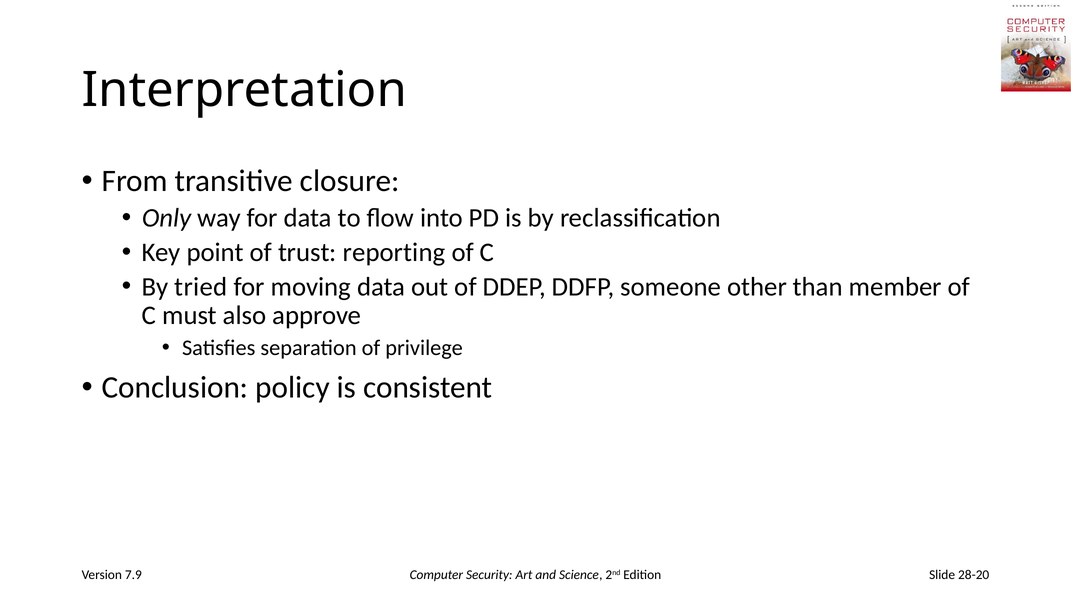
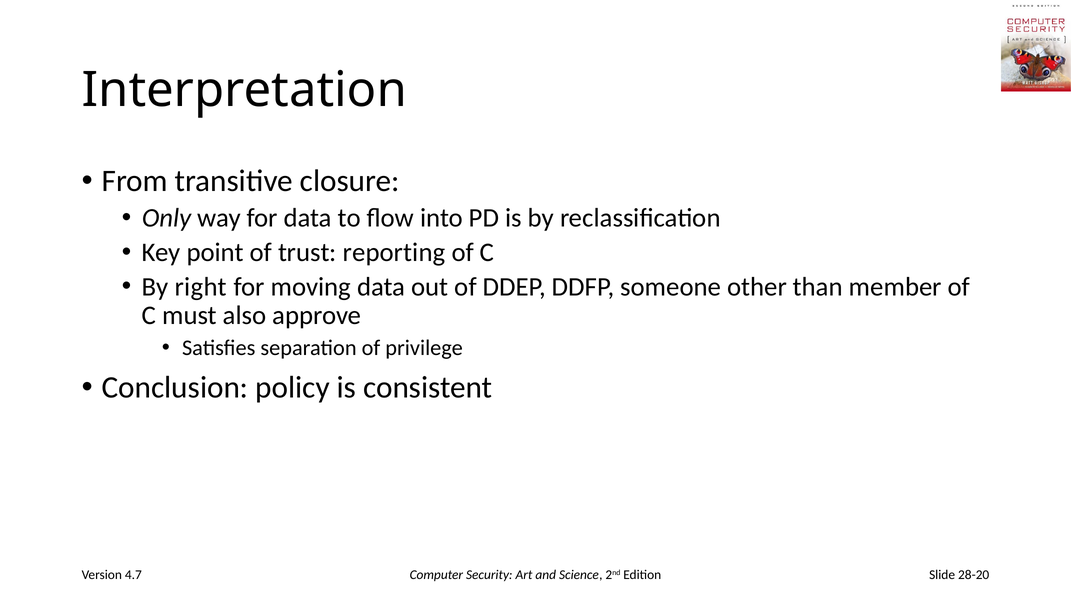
tried: tried -> right
7.9: 7.9 -> 4.7
